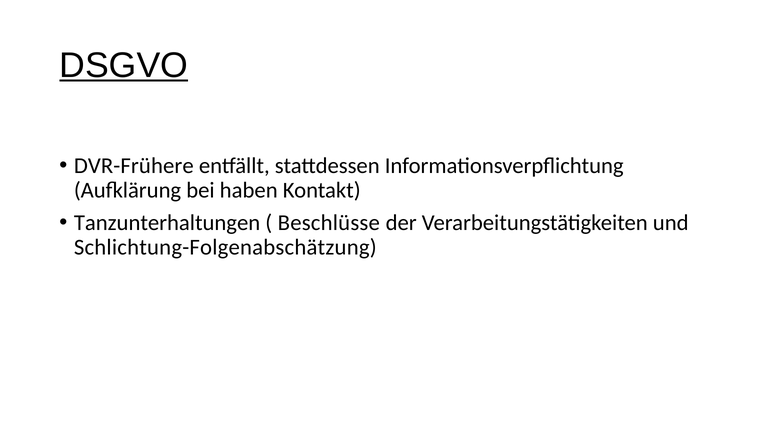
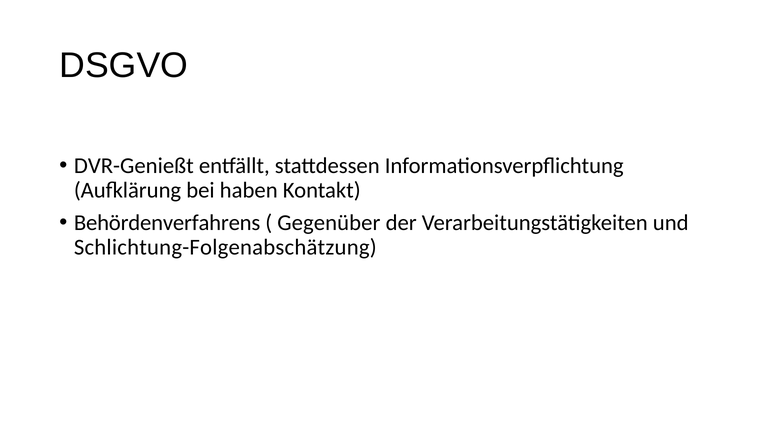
DSGVO underline: present -> none
DVR-Frühere: DVR-Frühere -> DVR-Genießt
Tanzunterhaltungen: Tanzunterhaltungen -> Behördenverfahrens
Beschlüsse: Beschlüsse -> Gegenüber
